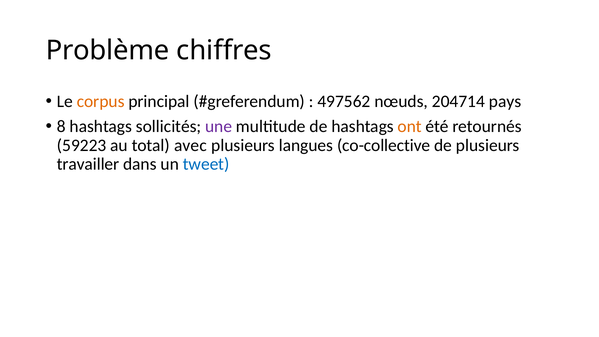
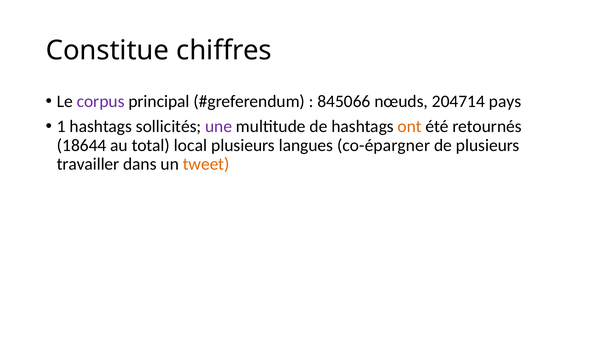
Problème: Problème -> Constitue
corpus colour: orange -> purple
497562: 497562 -> 845066
8: 8 -> 1
59223: 59223 -> 18644
avec: avec -> local
co-collective: co-collective -> co-épargner
tweet colour: blue -> orange
